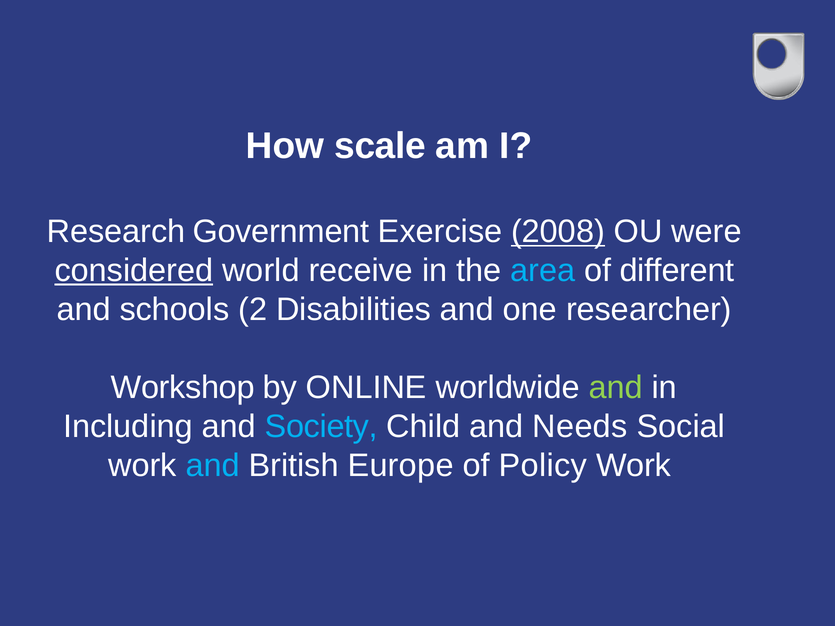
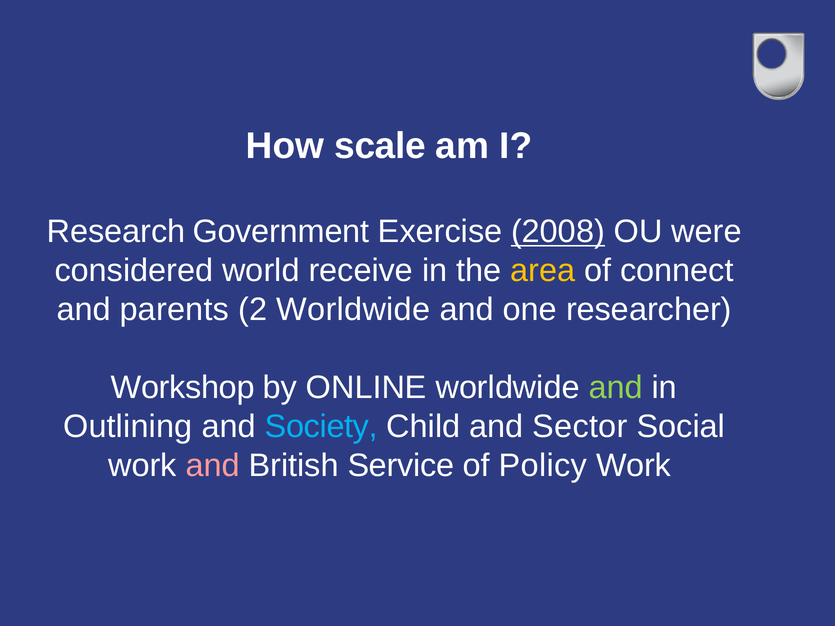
considered underline: present -> none
area colour: light blue -> yellow
different: different -> connect
schools: schools -> parents
2 Disabilities: Disabilities -> Worldwide
Including: Including -> Outlining
Needs: Needs -> Sector
and at (213, 466) colour: light blue -> pink
Europe: Europe -> Service
